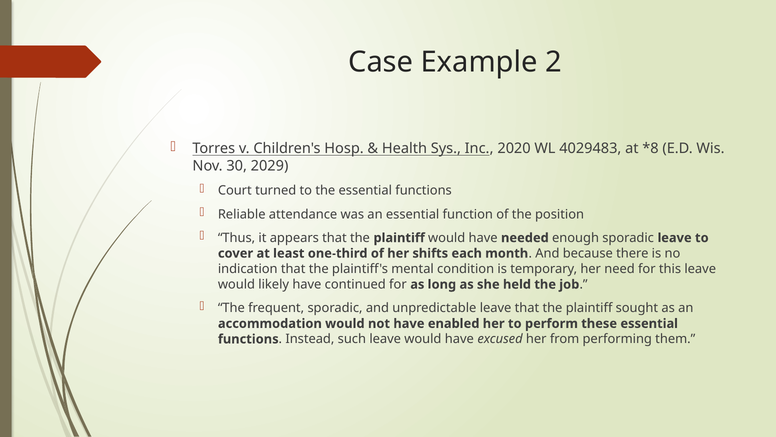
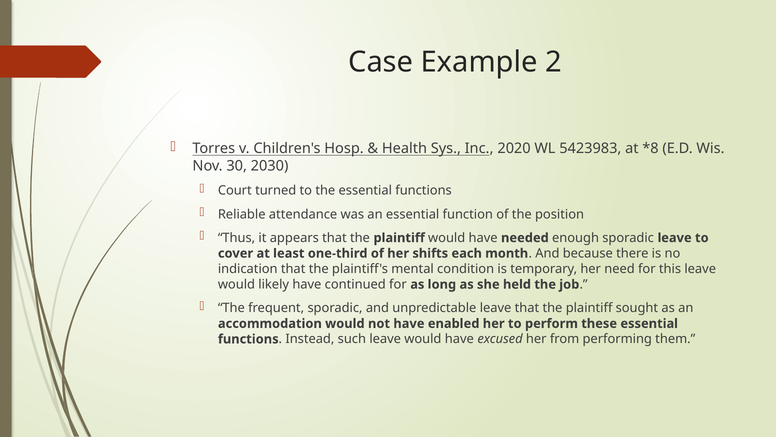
4029483: 4029483 -> 5423983
2029: 2029 -> 2030
